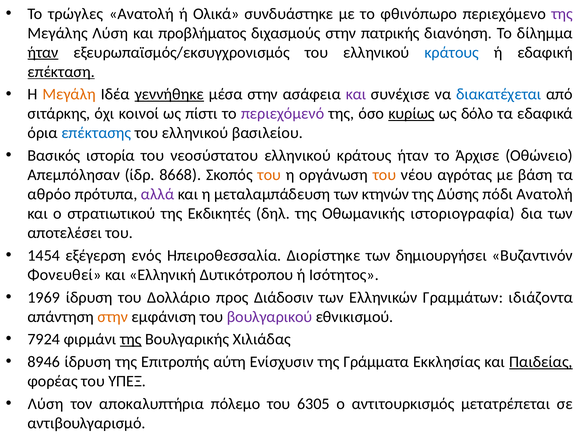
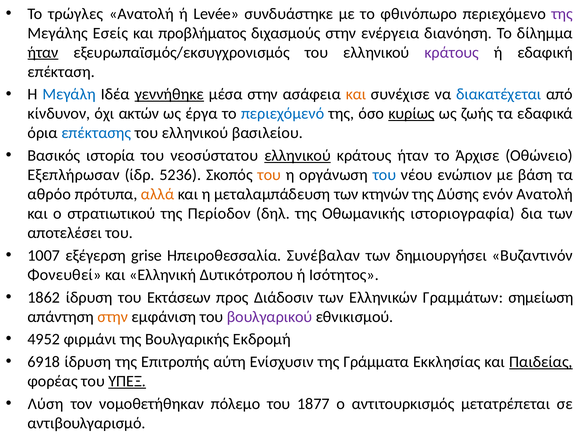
Ολικά: Ολικά -> Levée
Μεγάλης Λύση: Λύση -> Εσείς
πατρικής: πατρικής -> ενέργεια
κράτους at (452, 52) colour: blue -> purple
επέκταση underline: present -> none
Μεγάλη colour: orange -> blue
και at (356, 94) colour: purple -> orange
σιτάρκης: σιτάρκης -> κίνδυνον
κοινοί: κοινοί -> ακτών
πίστι: πίστι -> έργα
περιεχόμενό colour: purple -> blue
δόλο: δόλο -> ζωής
ελληνικού at (298, 155) underline: none -> present
Απεμπόλησαν: Απεμπόλησαν -> Εξεπλήρωσαν
8668: 8668 -> 5236
του at (384, 175) colour: orange -> blue
αγρότας: αγρότας -> ενώπιον
αλλά colour: purple -> orange
πόδι: πόδι -> ενόν
Εκδικητές: Εκδικητές -> Περίοδον
1454: 1454 -> 1007
ενός: ενός -> grise
Διορίστηκε: Διορίστηκε -> Συνέβαλαν
1969: 1969 -> 1862
Δολλάριο: Δολλάριο -> Εκτάσεων
ιδιάζοντα: ιδιάζοντα -> σημείωση
7924: 7924 -> 4952
της at (131, 339) underline: present -> none
Χιλιάδας: Χιλιάδας -> Εκδρομή
8946: 8946 -> 6918
ΥΠΕΞ underline: none -> present
αποκαλυπτήρια: αποκαλυπτήρια -> νομοθετήθηκαν
6305: 6305 -> 1877
